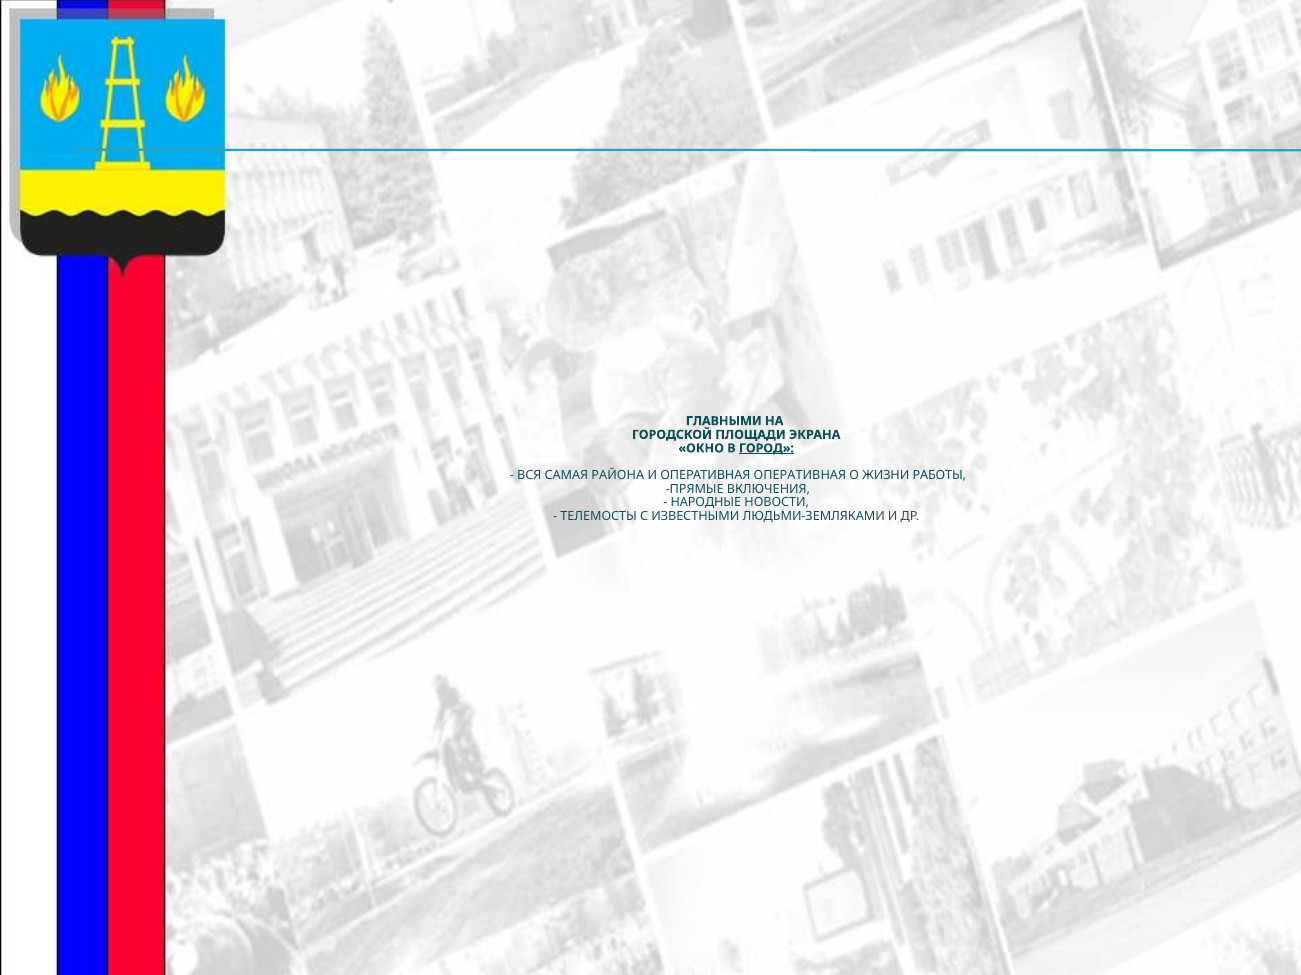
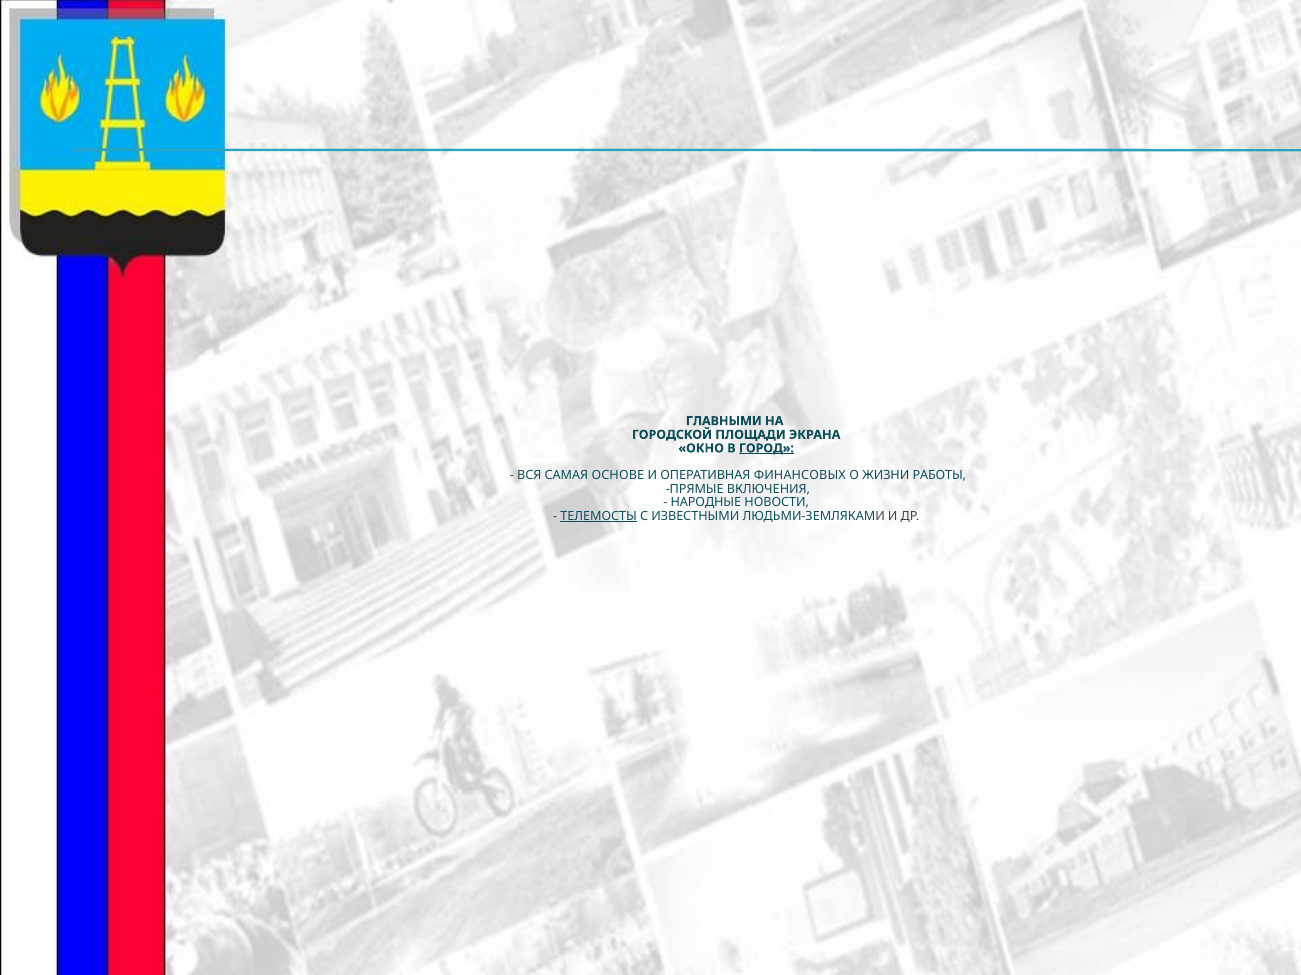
РАЙОНА: РАЙОНА -> ОСНОВЕ
ОПЕРАТИВНАЯ ОПЕРАТИВНАЯ: ОПЕРАТИВНАЯ -> ФИНАНСОВЫХ
ТЕЛЕМОСТЫ underline: none -> present
